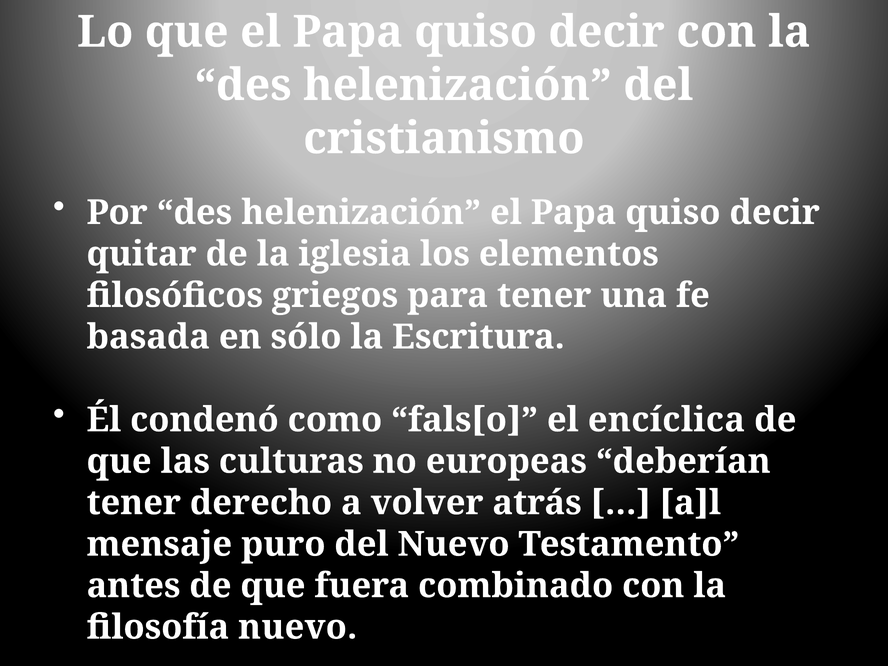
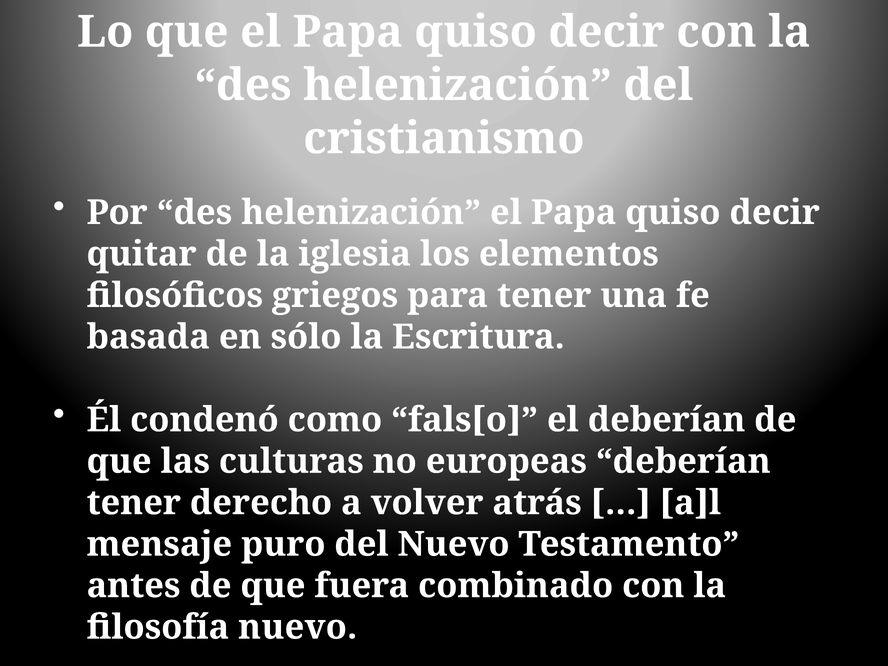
el encíclica: encíclica -> deberían
